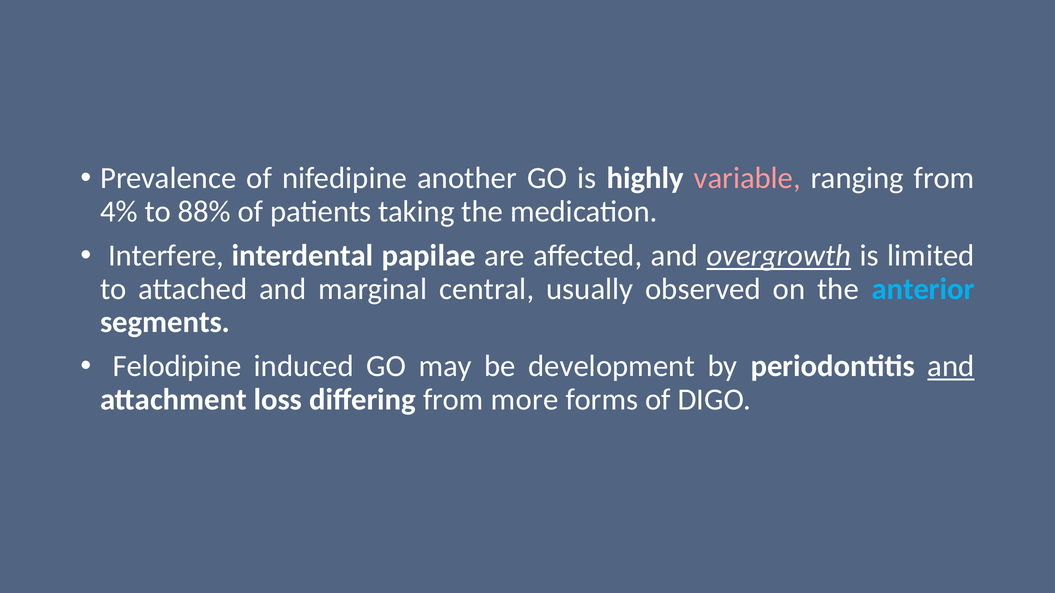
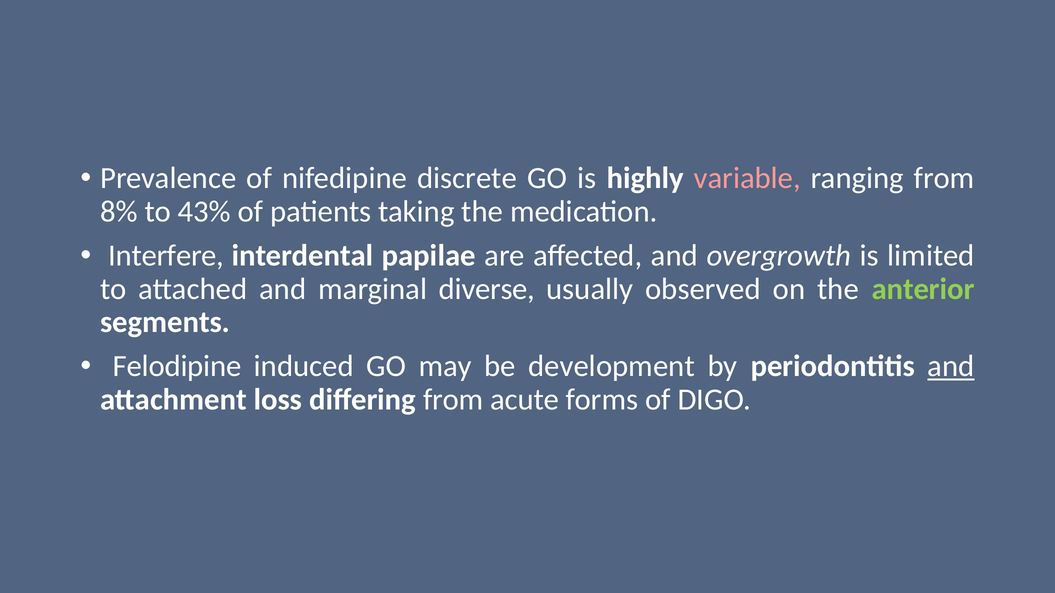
another: another -> discrete
4%: 4% -> 8%
88%: 88% -> 43%
overgrowth underline: present -> none
central: central -> diverse
anterior colour: light blue -> light green
more: more -> acute
